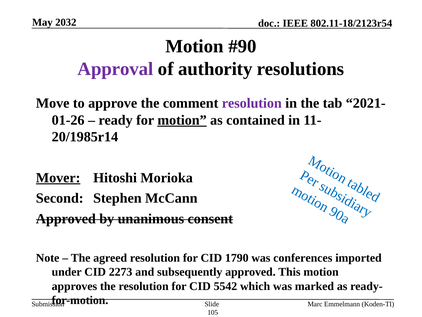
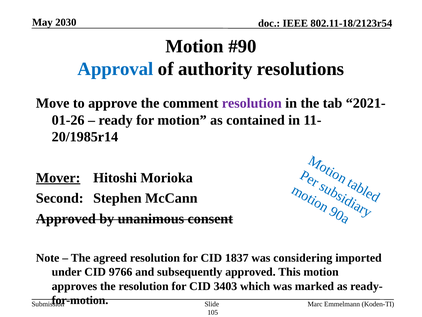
2032: 2032 -> 2030
Approval colour: purple -> blue
motion at (182, 120) underline: present -> none
1790: 1790 -> 1837
conferences: conferences -> considering
2273: 2273 -> 9766
5542: 5542 -> 3403
